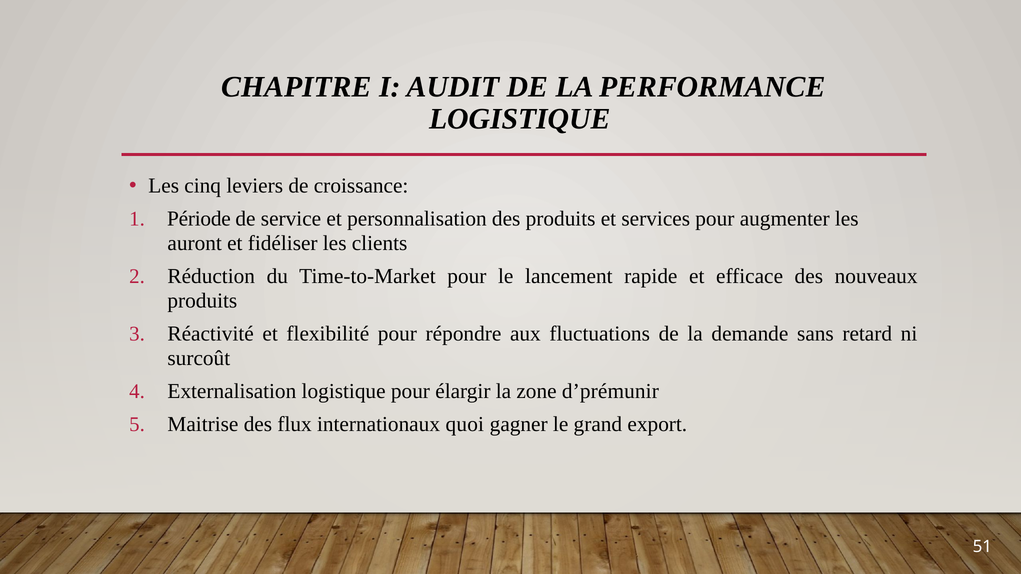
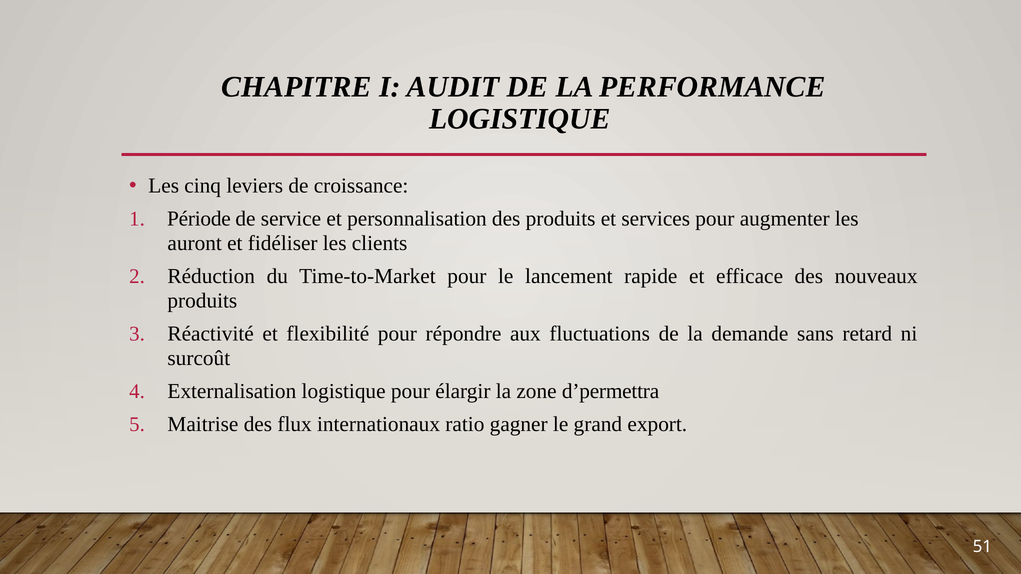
d’prémunir: d’prémunir -> d’permettra
quoi: quoi -> ratio
